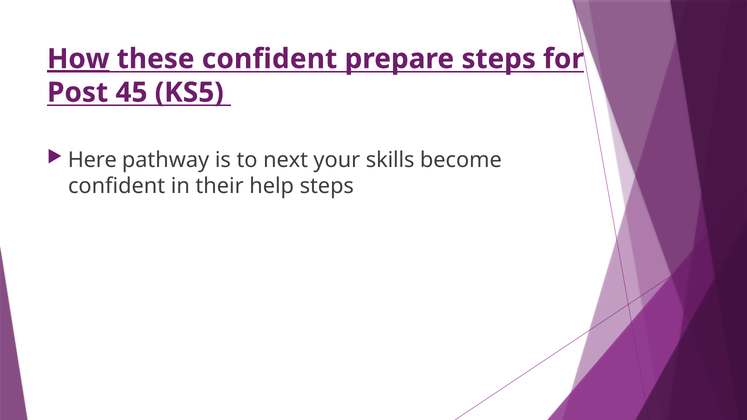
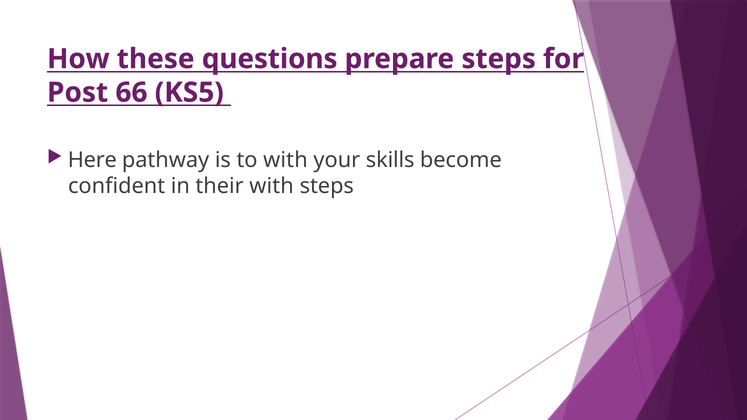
How underline: present -> none
these confident: confident -> questions
45: 45 -> 66
to next: next -> with
their help: help -> with
